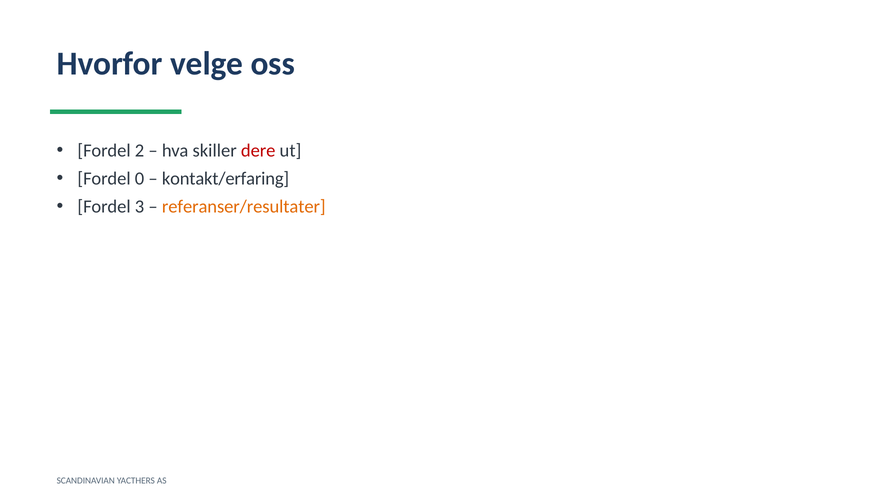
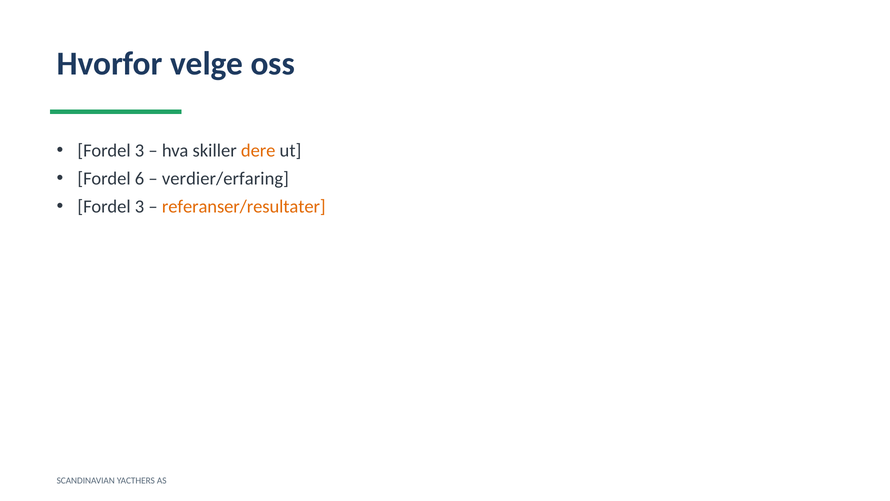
2 at (140, 151): 2 -> 3
dere colour: red -> orange
0: 0 -> 6
kontakt/erfaring: kontakt/erfaring -> verdier/erfaring
